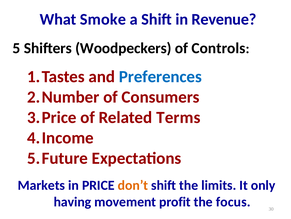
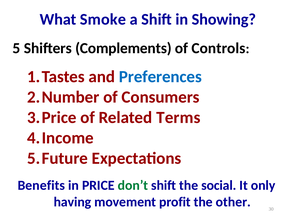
Revenue: Revenue -> Showing
Woodpeckers: Woodpeckers -> Complements
Markets: Markets -> Benefits
don’t colour: orange -> green
limits: limits -> social
focus: focus -> other
